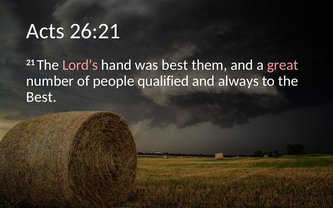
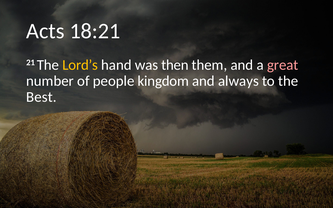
26:21: 26:21 -> 18:21
Lord’s colour: pink -> yellow
was best: best -> then
qualified: qualified -> kingdom
